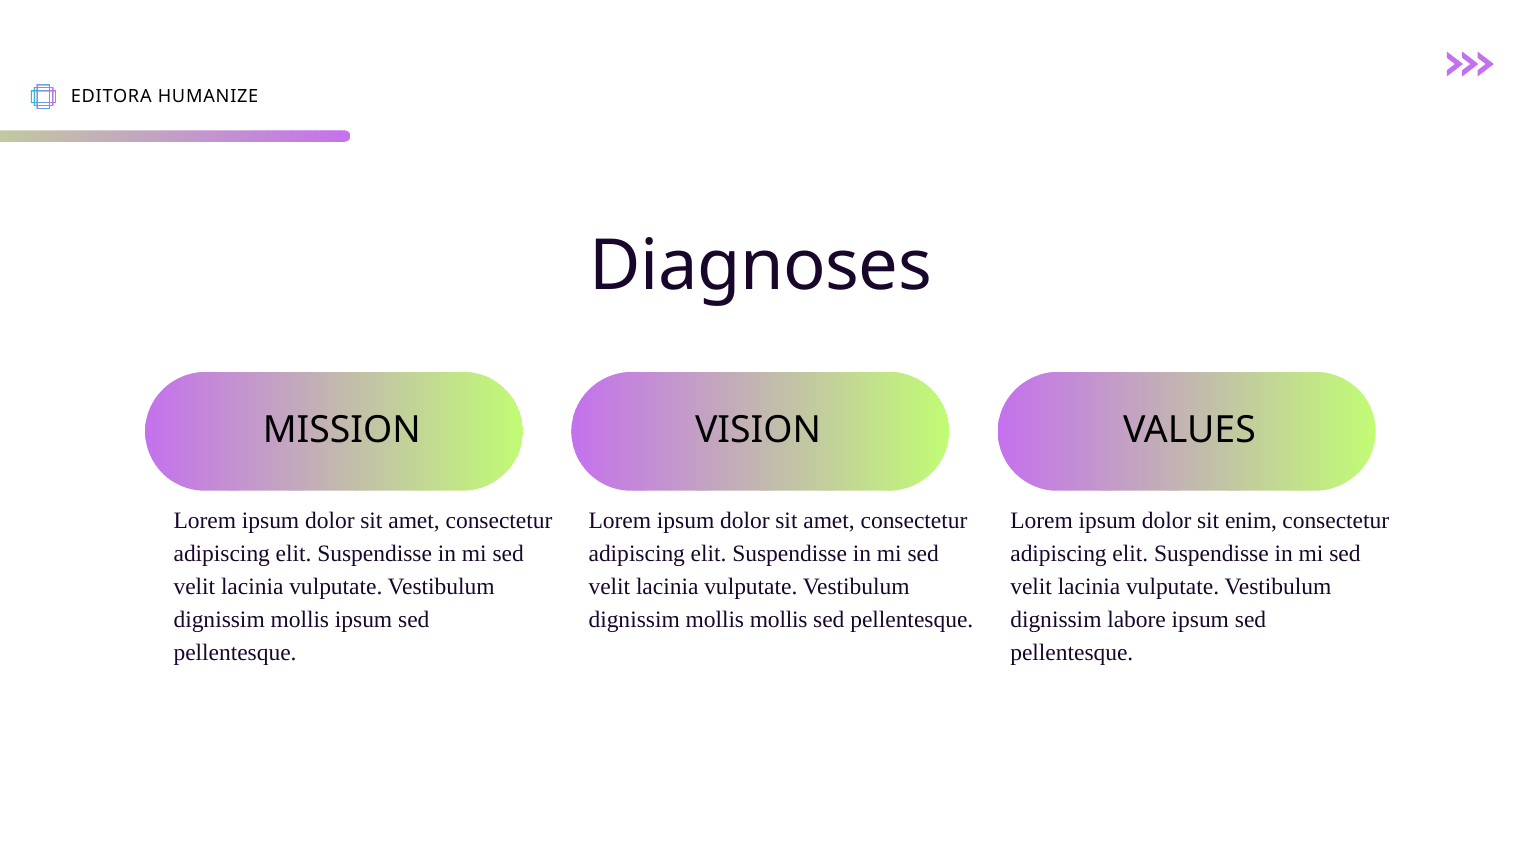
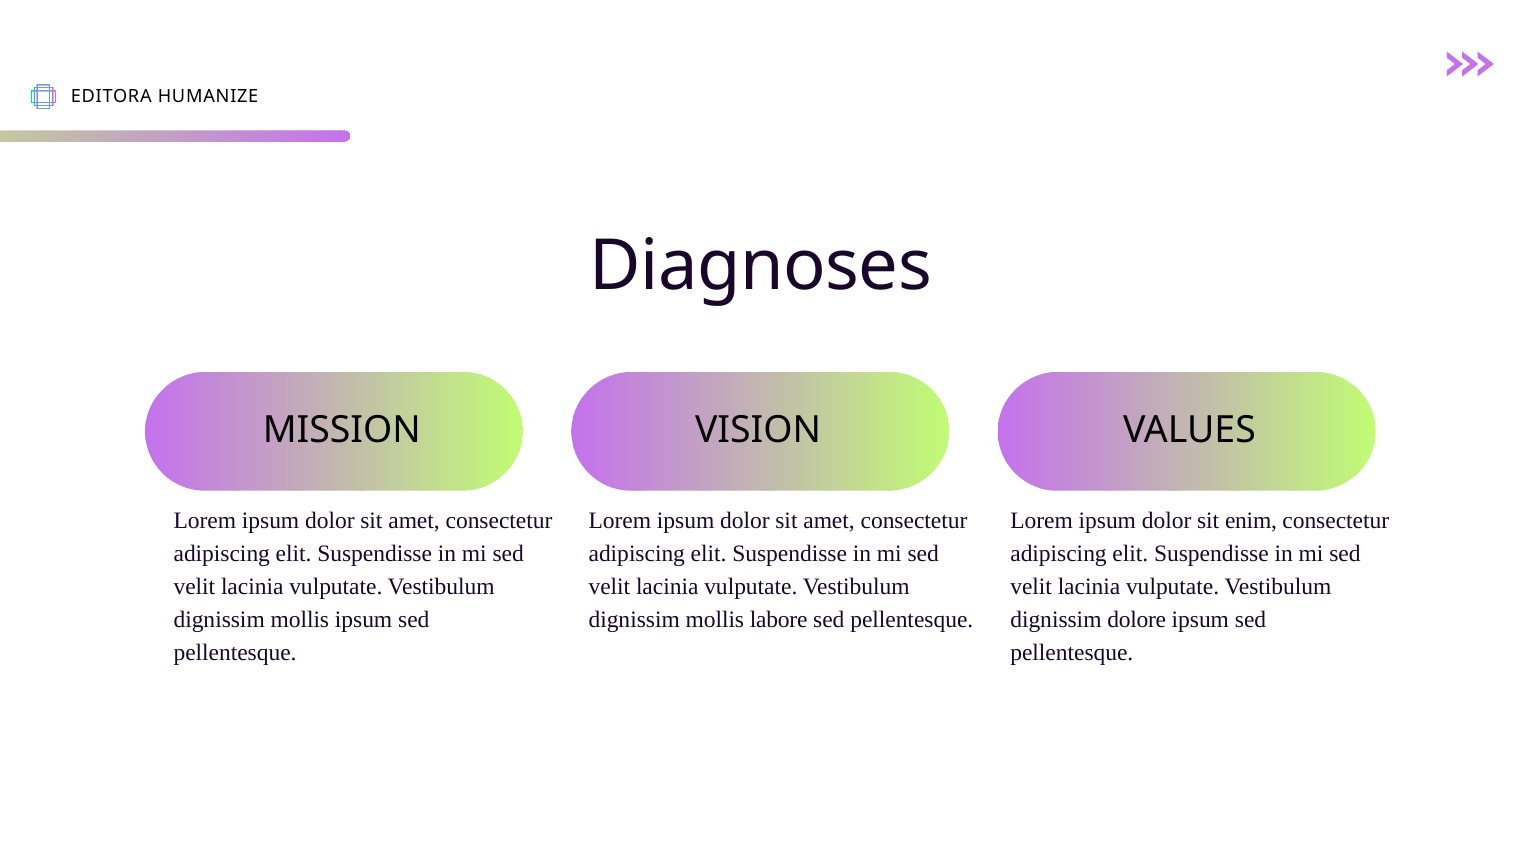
mollis mollis: mollis -> labore
labore: labore -> dolore
